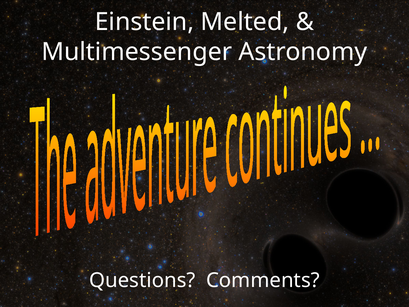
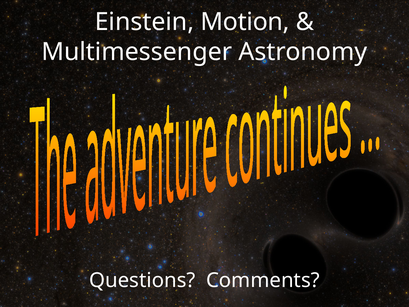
Melted: Melted -> Motion
